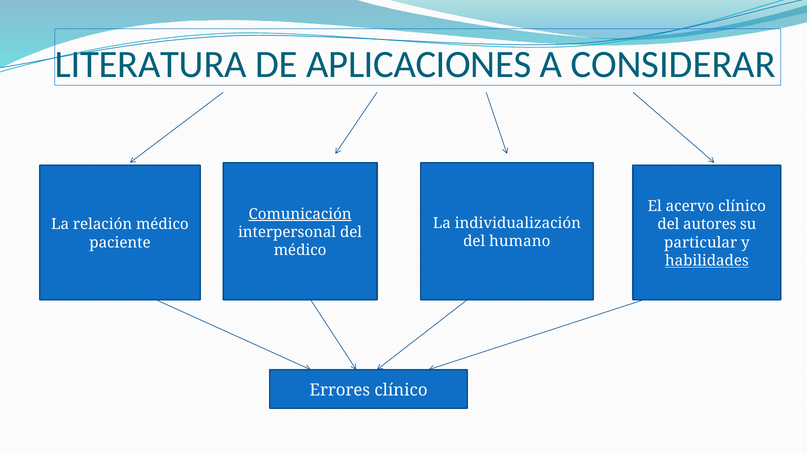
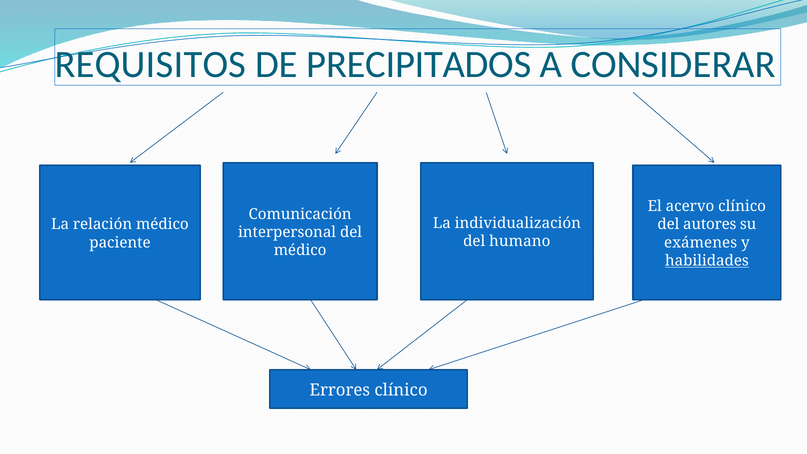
LITERATURA: LITERATURA -> REQUISITOS
APLICACIONES: APLICACIONES -> PRECIPITADOS
Comunicación underline: present -> none
particular: particular -> exámenes
